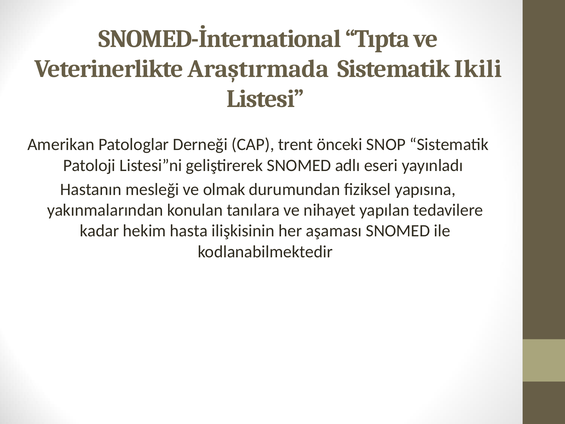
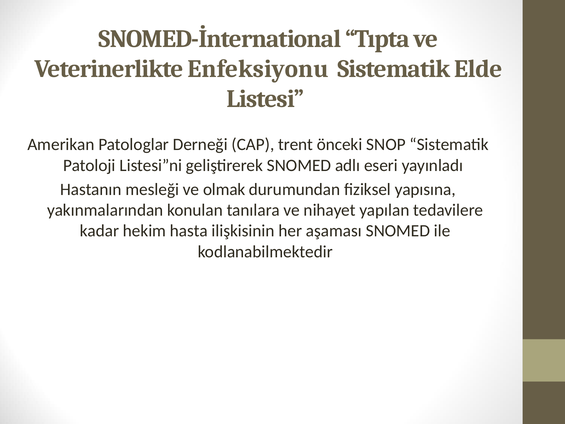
Araştırmada: Araştırmada -> Enfeksiyonu
Ikili: Ikili -> Elde
